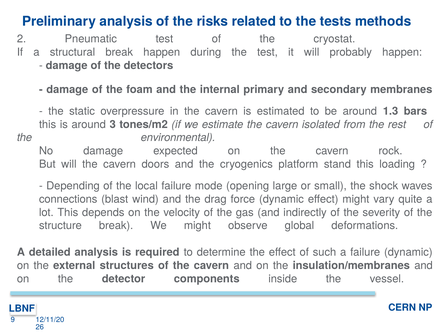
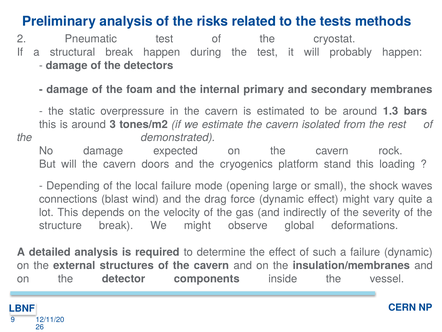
environmental: environmental -> demonstrated
